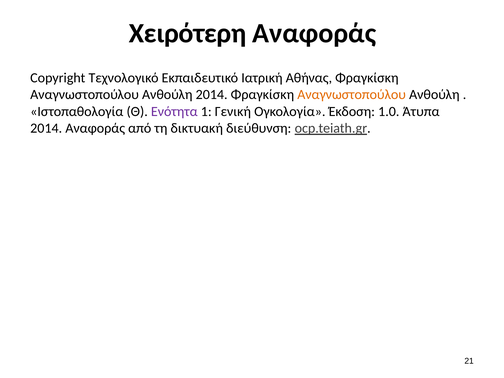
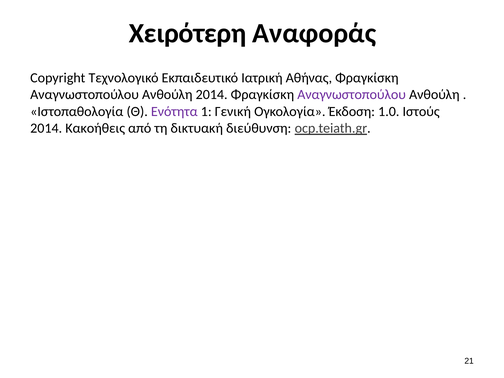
Αναγνωστοπούλου at (352, 95) colour: orange -> purple
Άτυπα: Άτυπα -> Ιστούς
2014 Αναφοράς: Αναφοράς -> Κακοήθεις
